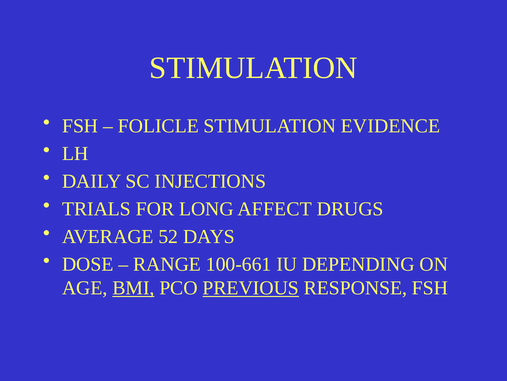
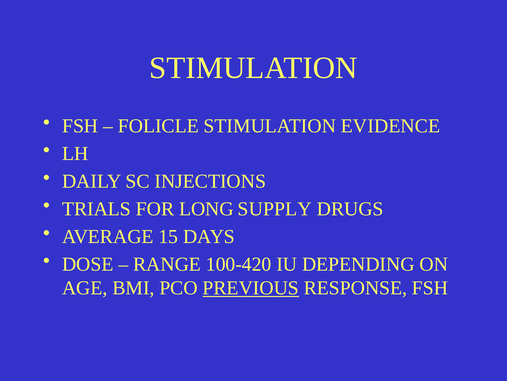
AFFECT: AFFECT -> SUPPLY
52: 52 -> 15
100-661: 100-661 -> 100-420
BMI underline: present -> none
